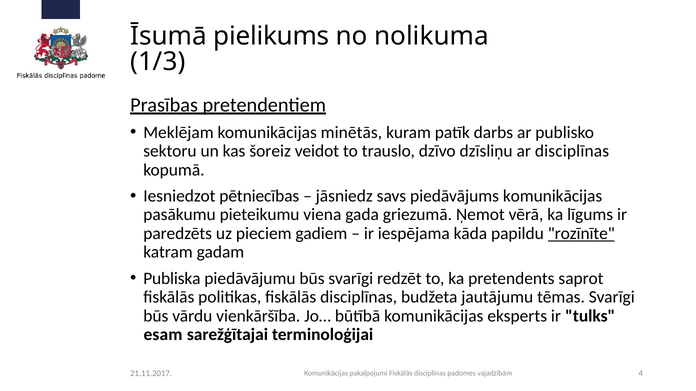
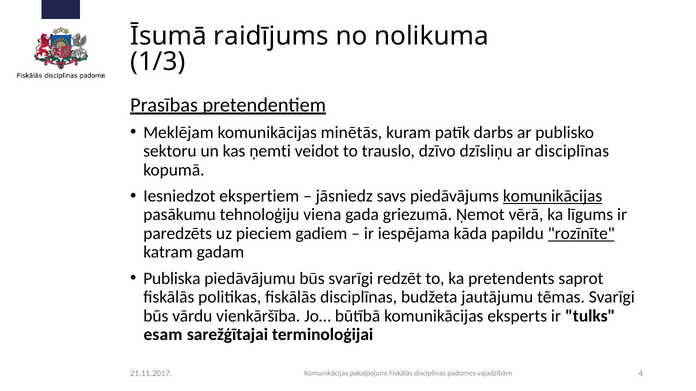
pielikums: pielikums -> raidījums
šoreiz: šoreiz -> ņemti
pētniecības: pētniecības -> ekspertiem
komunikācijas at (553, 196) underline: none -> present
pieteikumu: pieteikumu -> tehnoloģiju
